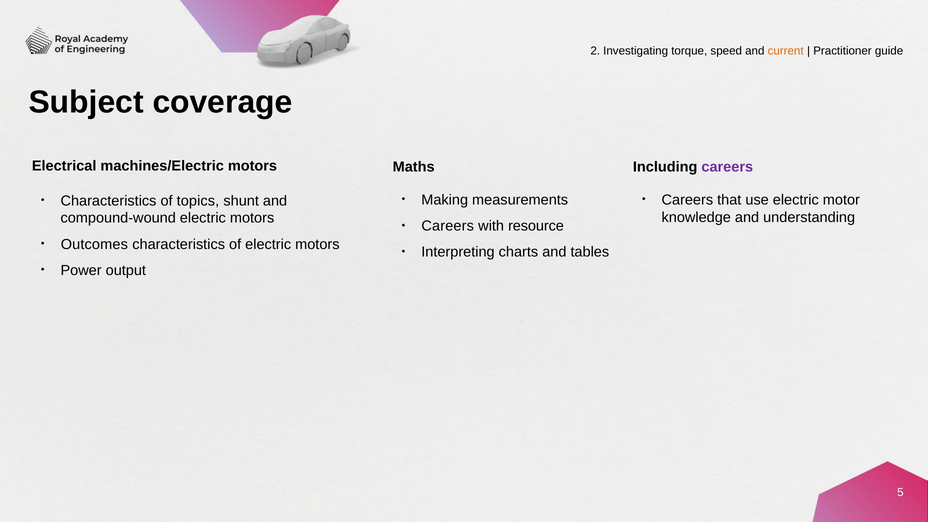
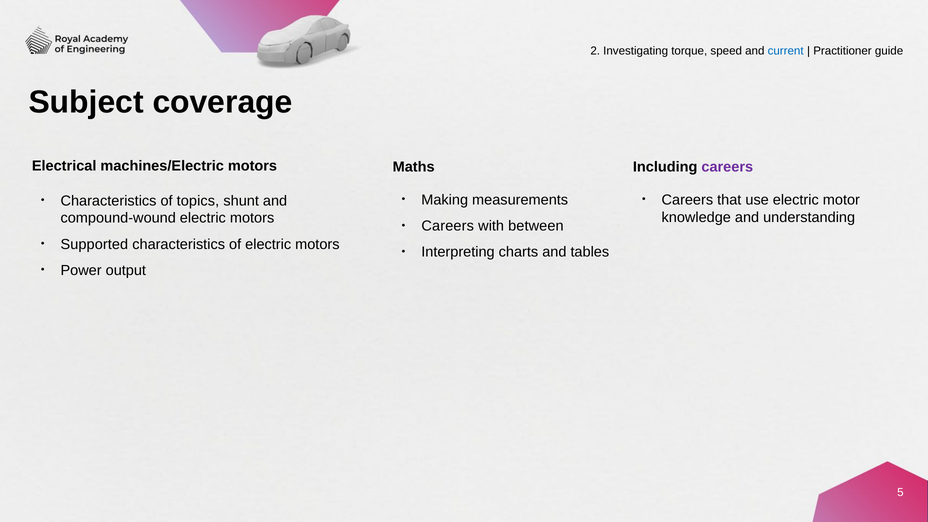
current colour: orange -> blue
resource: resource -> between
Outcomes: Outcomes -> Supported
